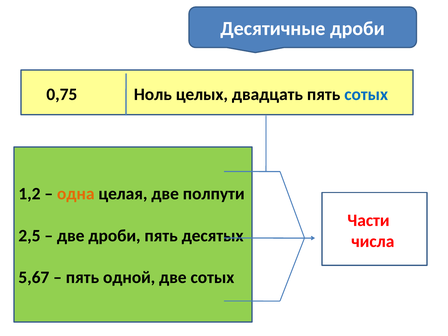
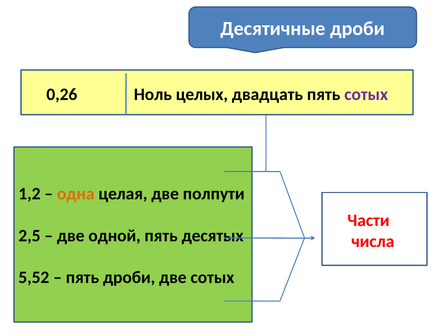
0,75: 0,75 -> 0,26
сотых at (366, 94) colour: blue -> purple
две дроби: дроби -> одной
5,67: 5,67 -> 5,52
пять одной: одной -> дроби
